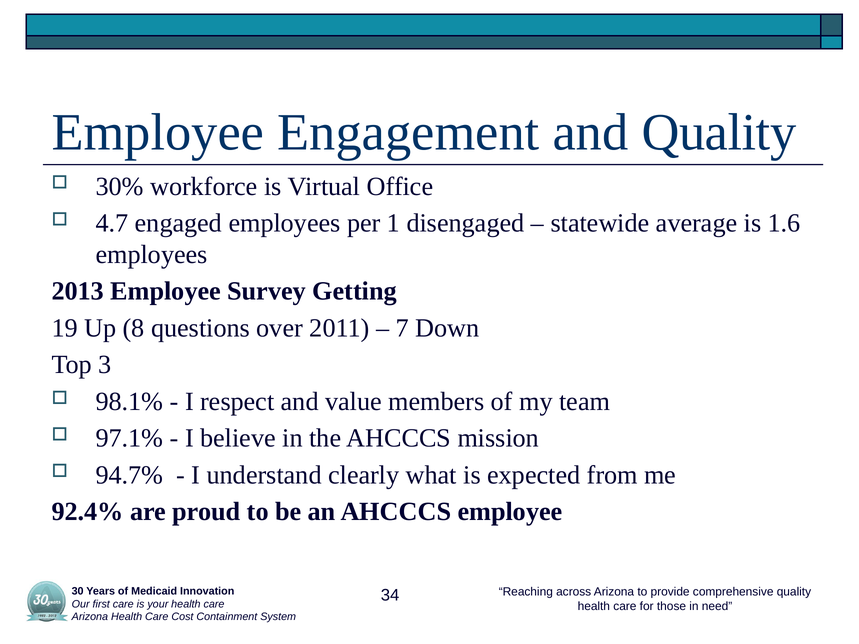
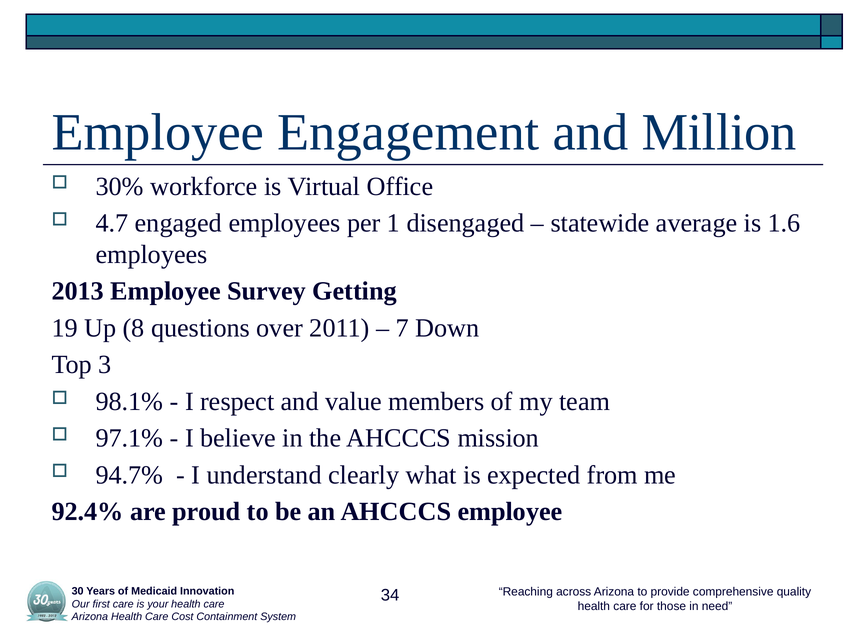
and Quality: Quality -> Million
